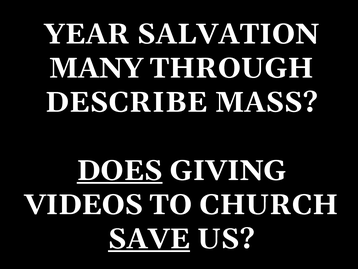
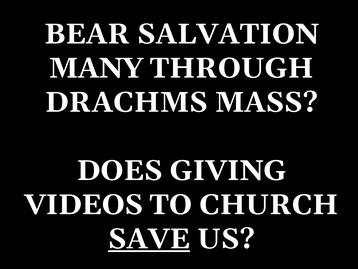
YEAR: YEAR -> BEAR
DESCRIBE: DESCRIBE -> DRACHMS
DOES underline: present -> none
